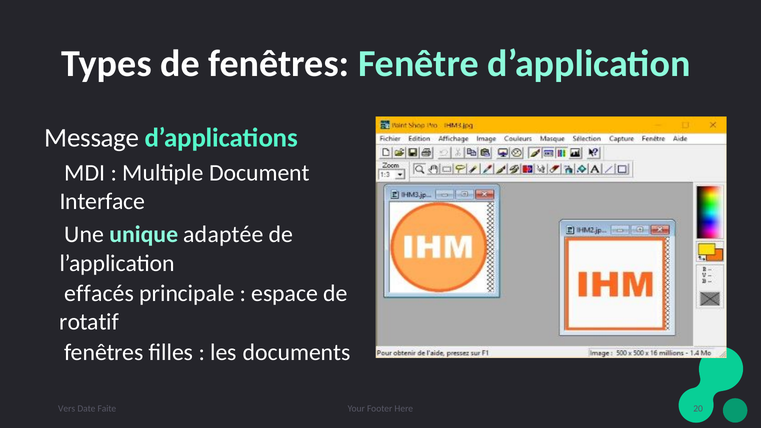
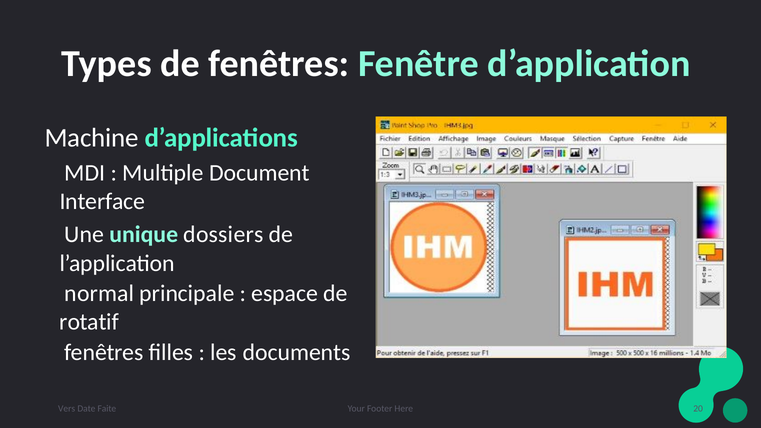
Message: Message -> Machine
adaptée: adaptée -> dossiers
effacés: effacés -> normal
